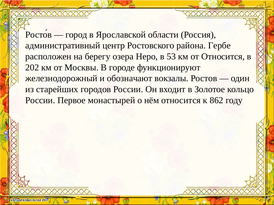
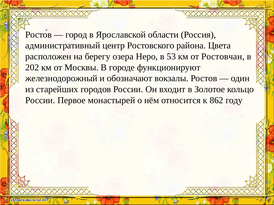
Гербе: Гербе -> Цвета
от Относится: Относится -> Ростовчан
